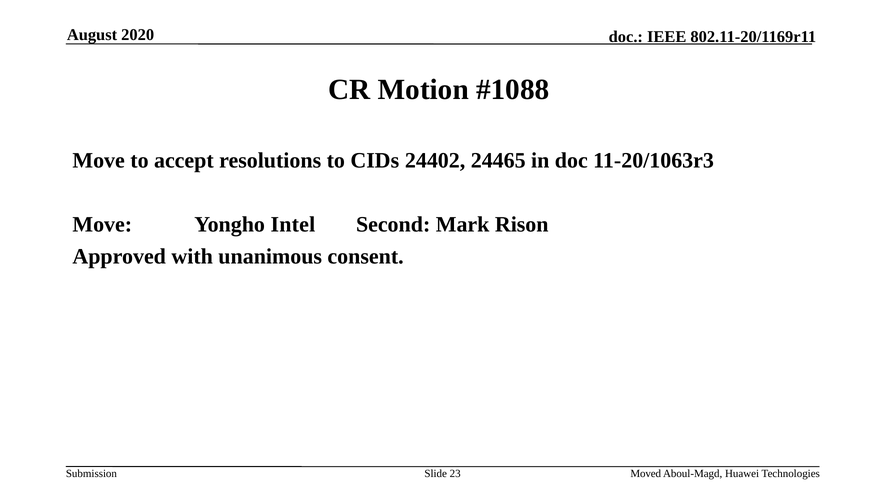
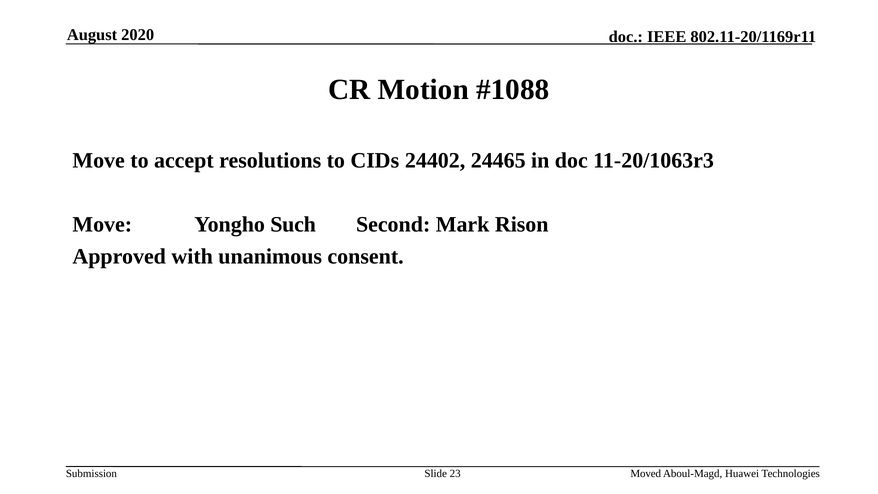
Intel: Intel -> Such
